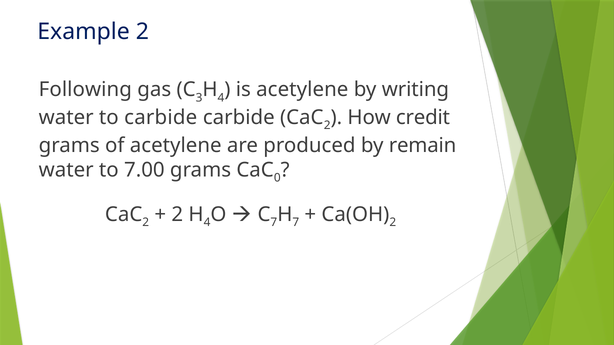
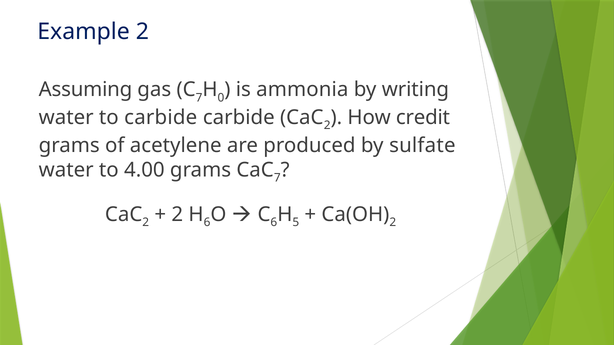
Following: Following -> Assuming
3 at (199, 98): 3 -> 7
4 at (221, 98): 4 -> 0
is acetylene: acetylene -> ammonia
remain: remain -> sulfate
7.00: 7.00 -> 4.00
0 at (277, 178): 0 -> 7
4 at (207, 223): 4 -> 6
7 at (274, 223): 7 -> 6
7 at (296, 223): 7 -> 5
